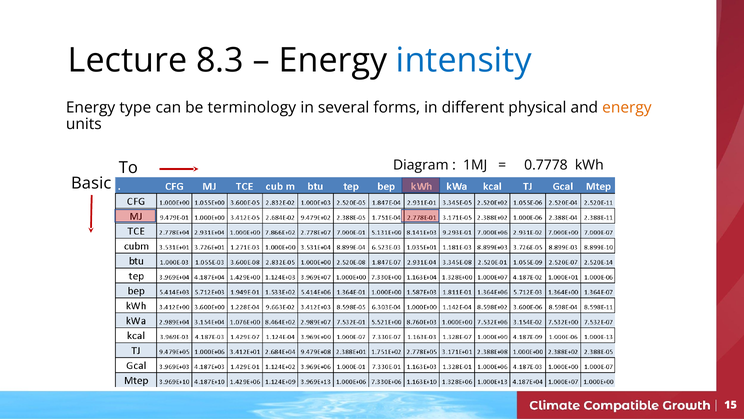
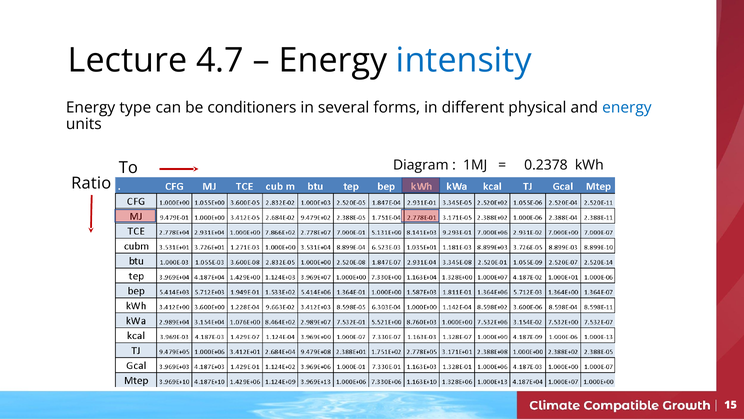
8.3: 8.3 -> 4.7
terminology: terminology -> conditioners
energy at (627, 107) colour: orange -> blue
0.7778: 0.7778 -> 0.2378
Basic: Basic -> Ratio
